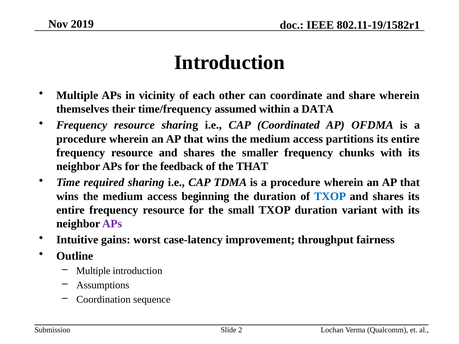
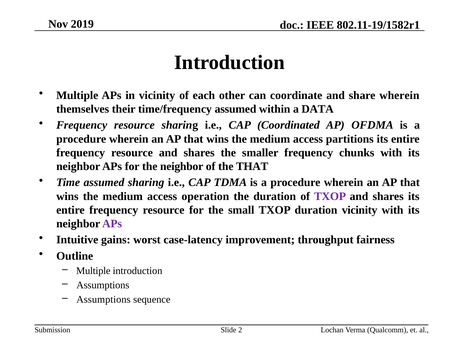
the feedback: feedback -> neighbor
Time required: required -> assumed
beginning: beginning -> operation
TXOP at (330, 196) colour: blue -> purple
duration variant: variant -> vicinity
Coordination at (104, 300): Coordination -> Assumptions
